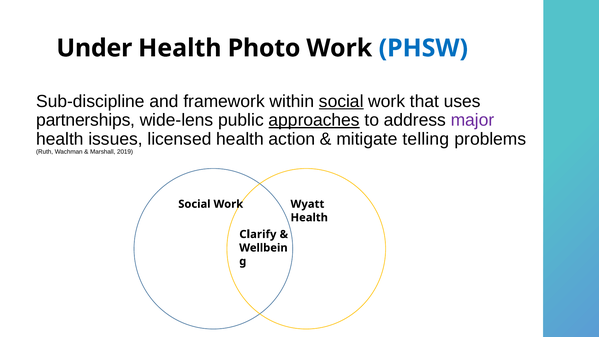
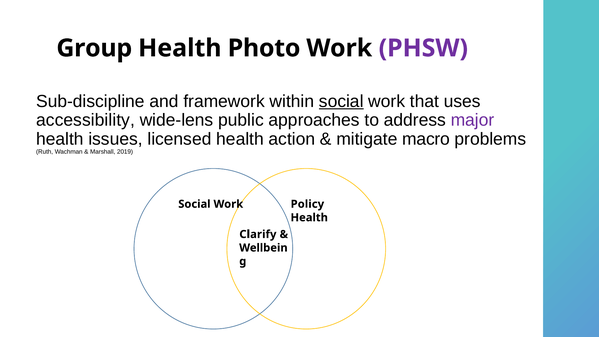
Under: Under -> Group
PHSW colour: blue -> purple
partnerships: partnerships -> accessibility
approaches underline: present -> none
telling: telling -> macro
Wyatt: Wyatt -> Policy
